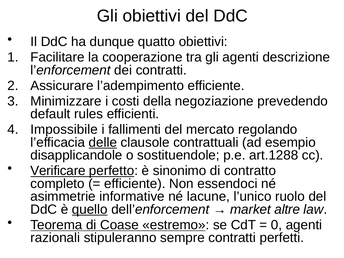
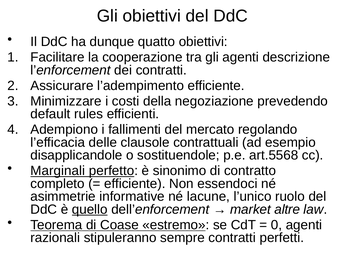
Impossibile: Impossibile -> Adempiono
delle underline: present -> none
art.1288: art.1288 -> art.5568
Verificare: Verificare -> Marginali
